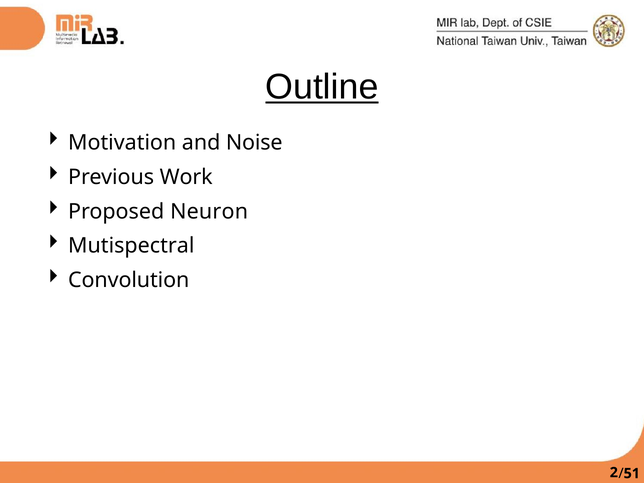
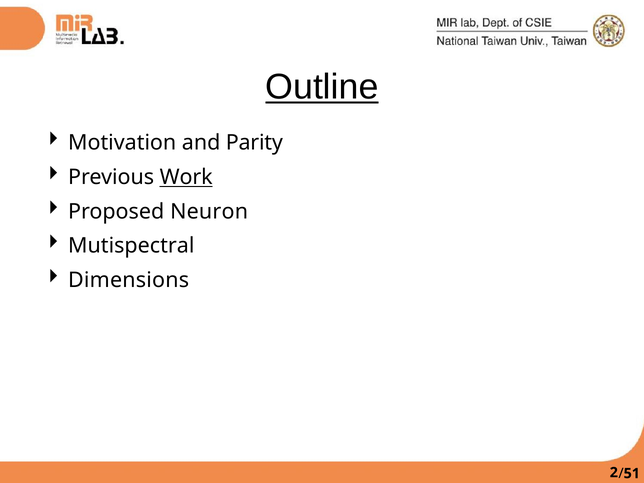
Noise: Noise -> Parity
Work underline: none -> present
Convolution: Convolution -> Dimensions
